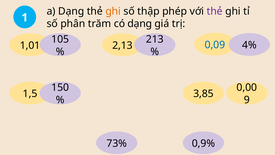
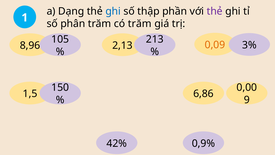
ghi at (113, 11) colour: orange -> blue
phép: phép -> phần
có dạng: dạng -> trăm
4%: 4% -> 3%
1,01: 1,01 -> 8,96
0,09 colour: blue -> orange
3,85: 3,85 -> 6,86
73%: 73% -> 42%
